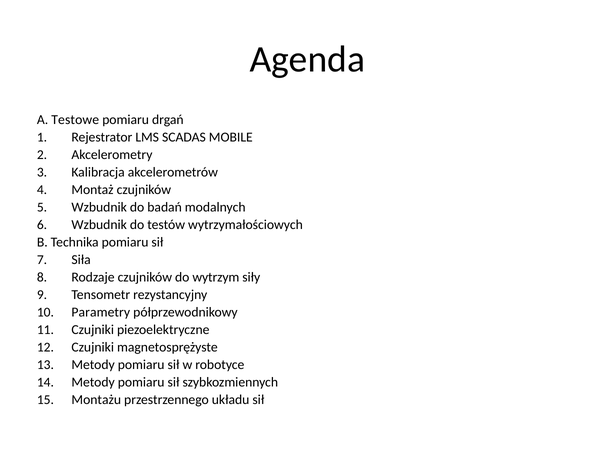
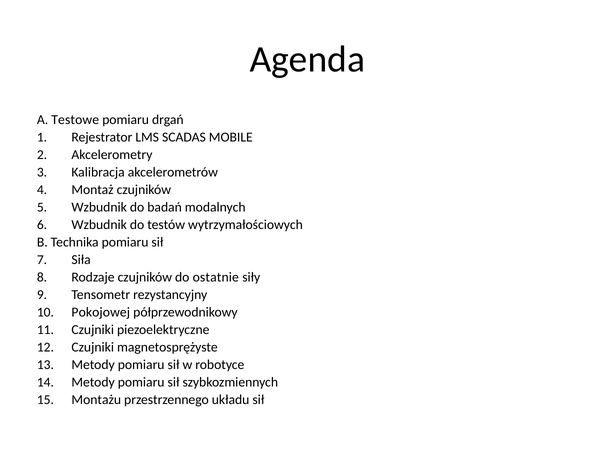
wytrzym: wytrzym -> ostatnie
Parametry: Parametry -> Pokojowej
